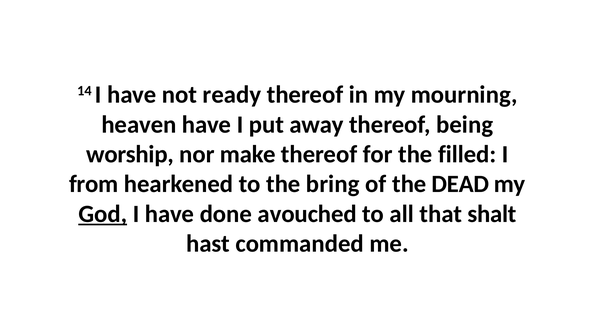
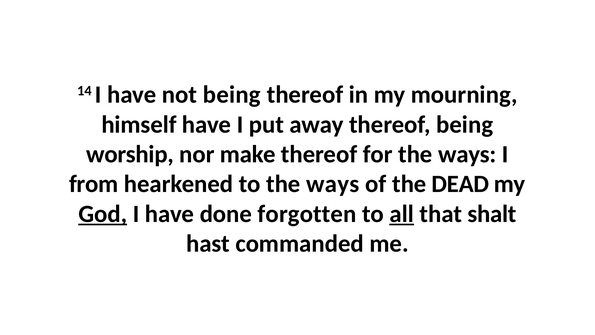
not ready: ready -> being
heaven: heaven -> himself
for the filled: filled -> ways
to the bring: bring -> ways
avouched: avouched -> forgotten
all underline: none -> present
